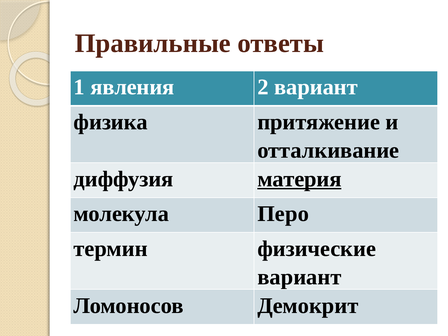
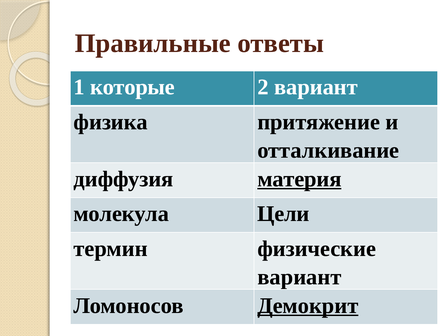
явления: явления -> которые
Перо: Перо -> Цели
Демокрит underline: none -> present
